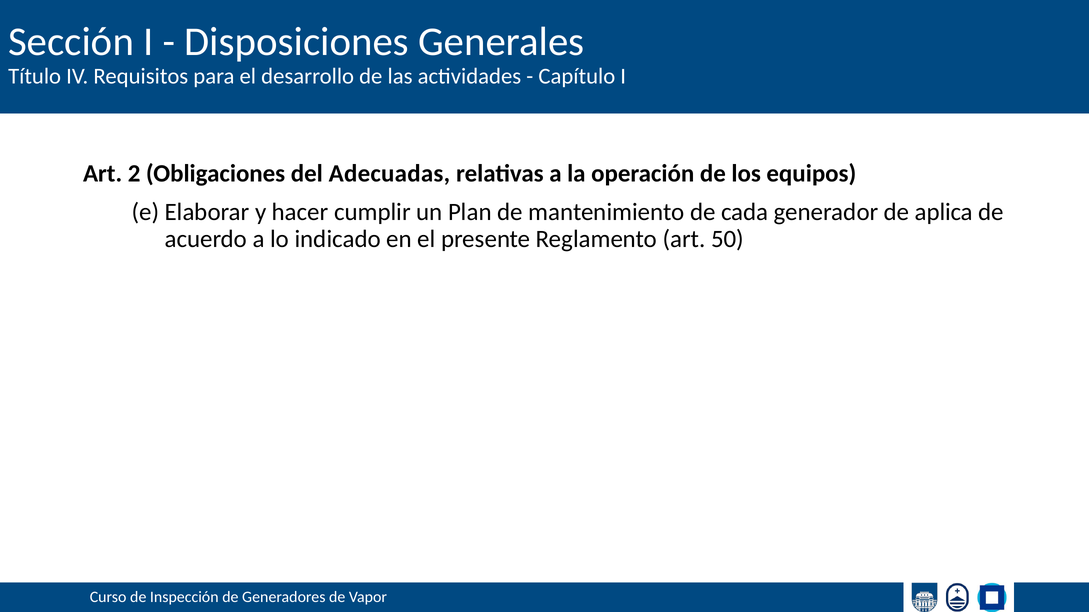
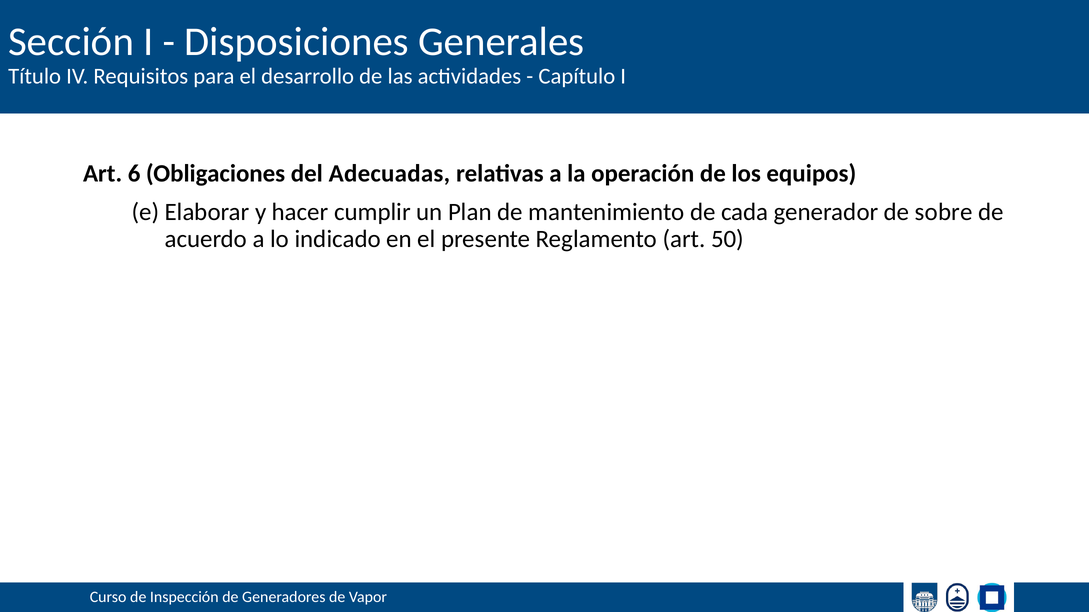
2: 2 -> 6
aplica: aplica -> sobre
